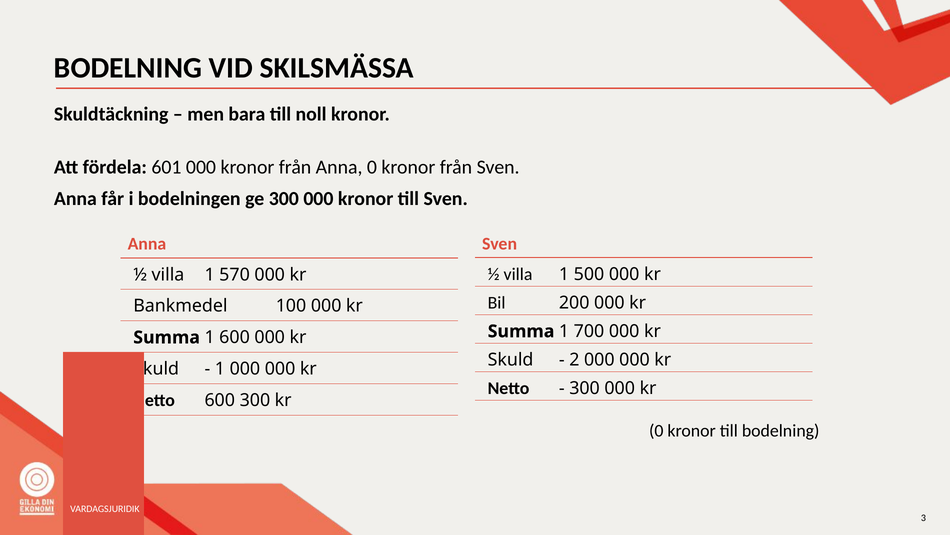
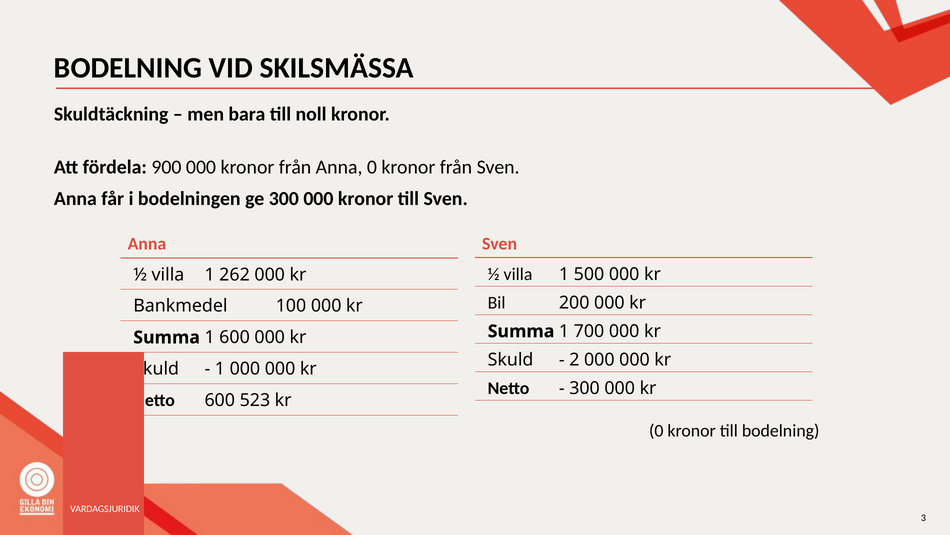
601: 601 -> 900
570: 570 -> 262
600 300: 300 -> 523
